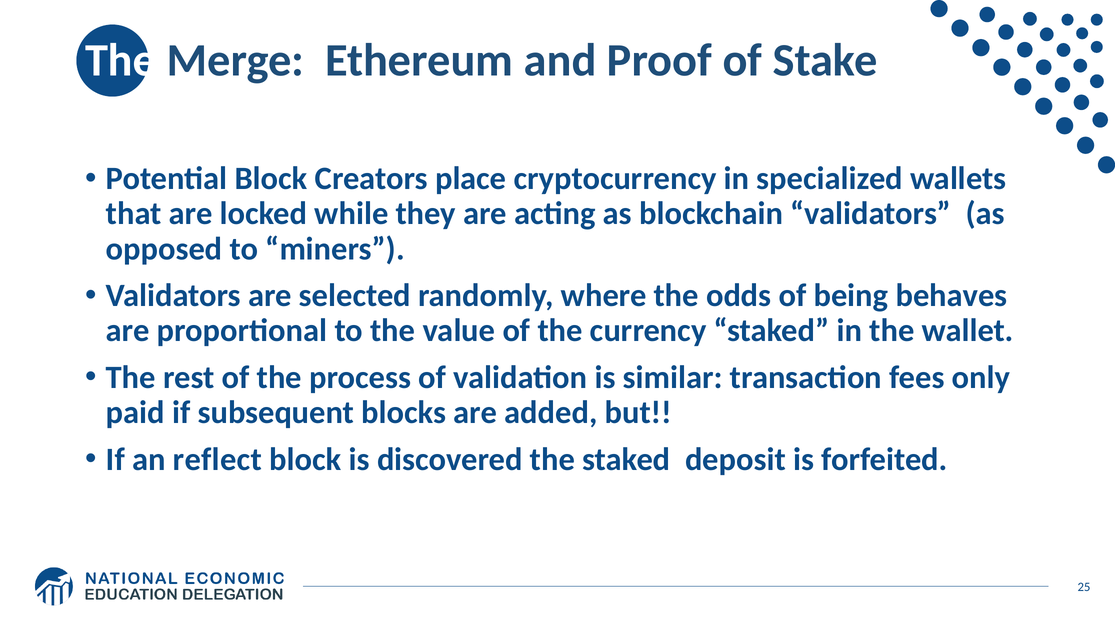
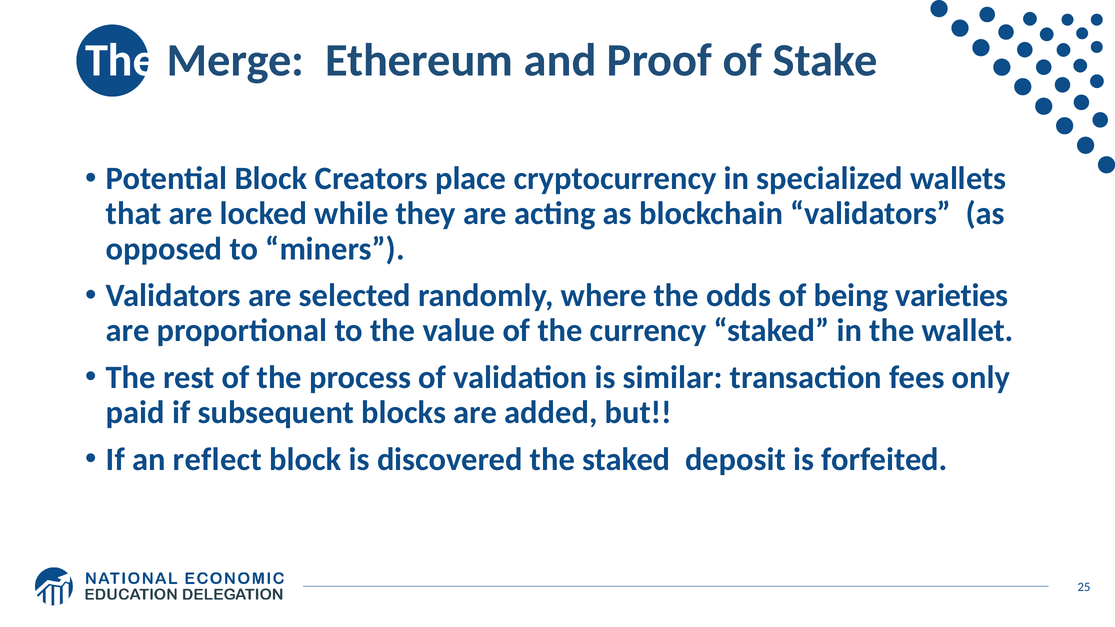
behaves: behaves -> varieties
